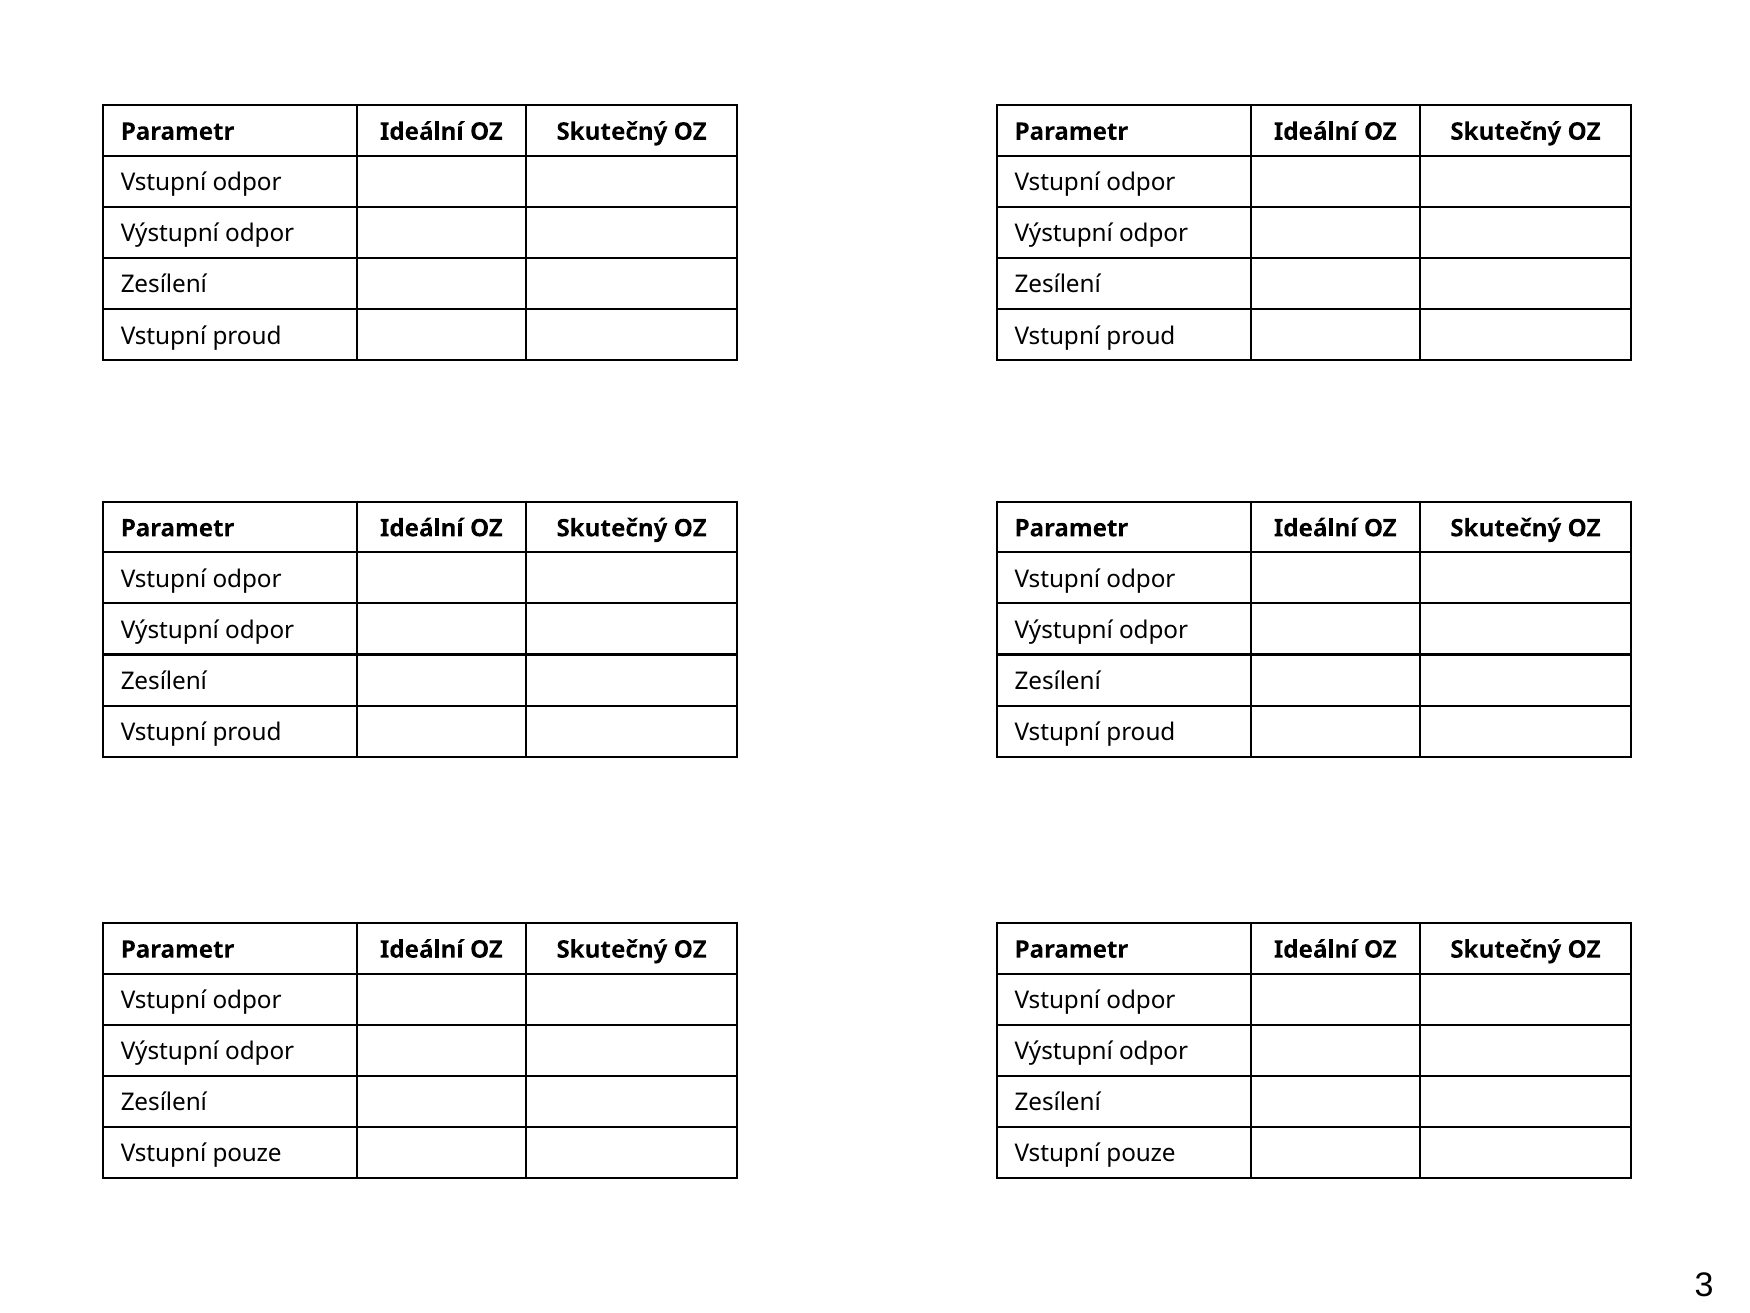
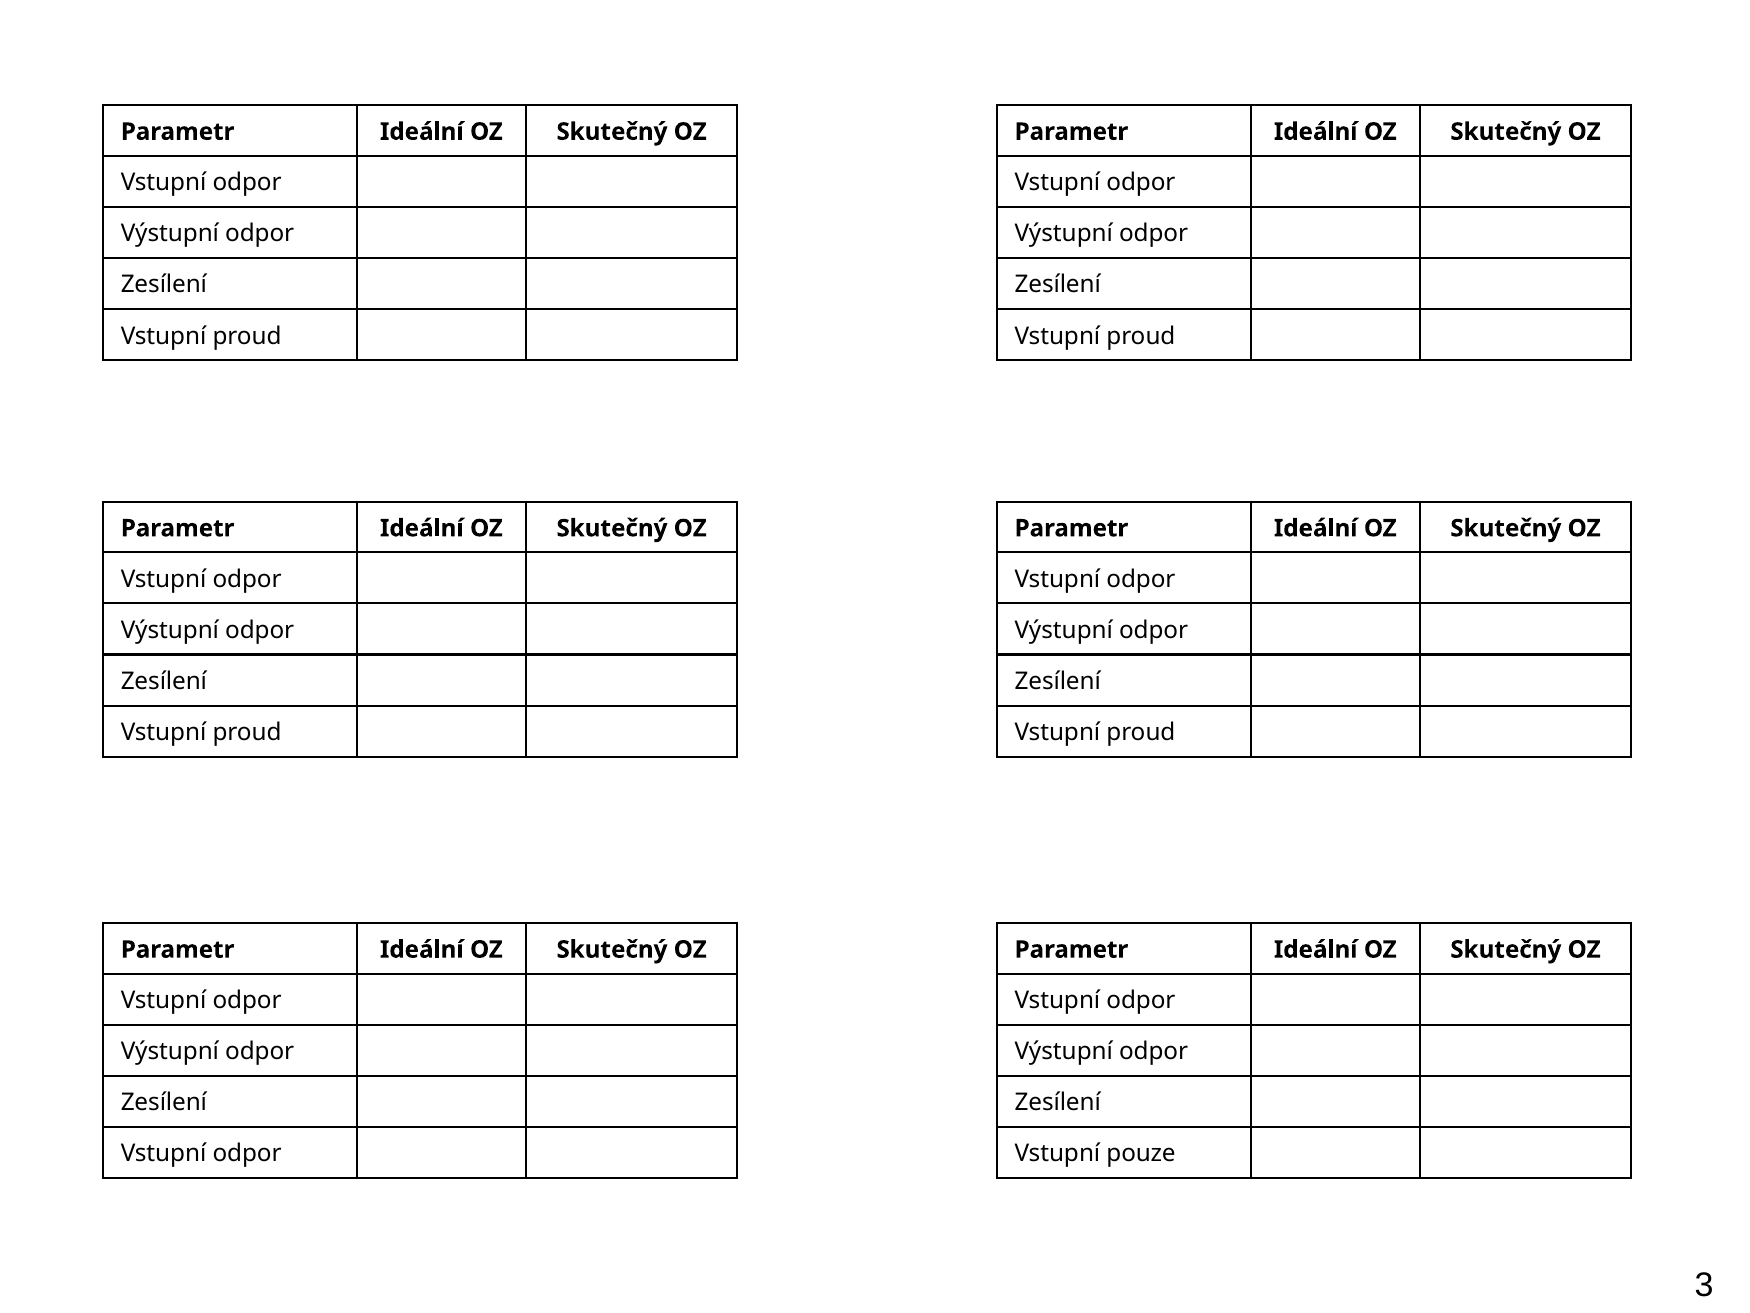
pouze at (247, 1154): pouze -> odpor
